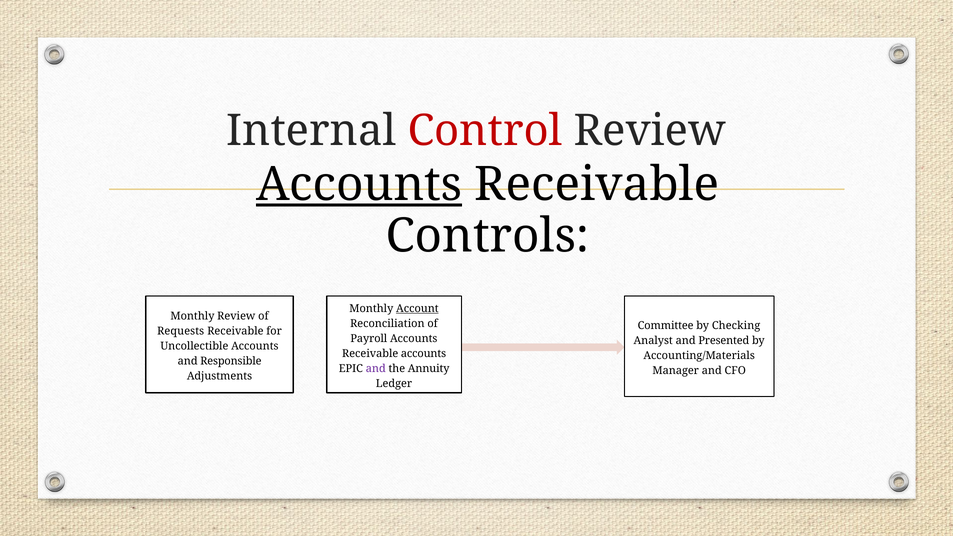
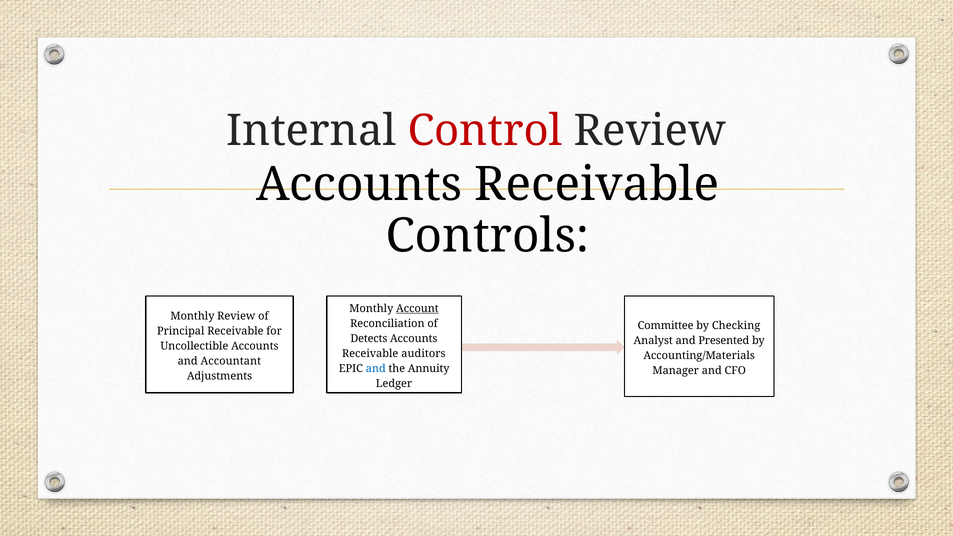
Accounts at (359, 184) underline: present -> none
Requests: Requests -> Principal
Payroll: Payroll -> Detects
Receivable accounts: accounts -> auditors
Responsible: Responsible -> Accountant
and at (376, 369) colour: purple -> blue
